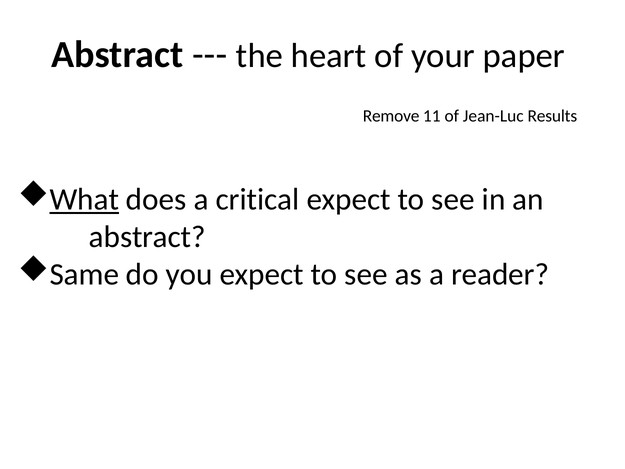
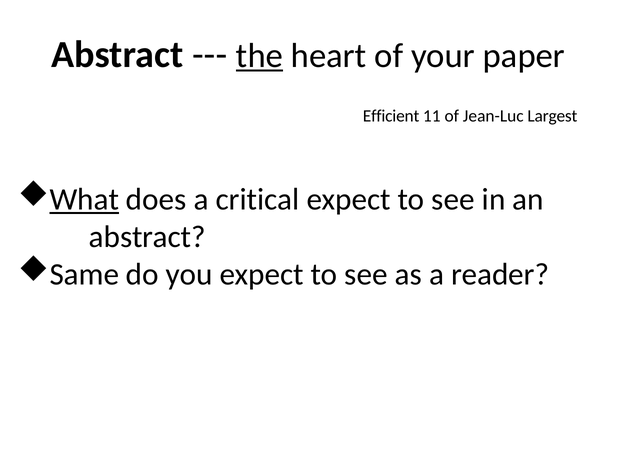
the underline: none -> present
Remove: Remove -> Efficient
Results: Results -> Largest
